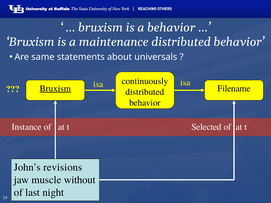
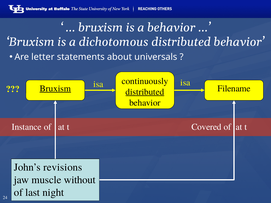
maintenance: maintenance -> dichotomous
same: same -> letter
distributed at (145, 92) underline: none -> present
Selected: Selected -> Covered
